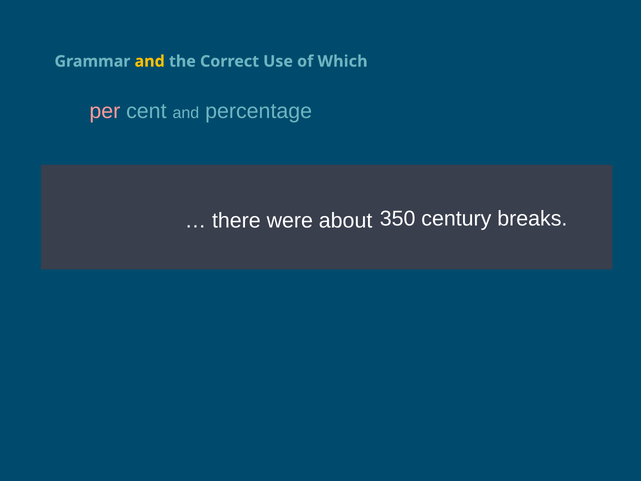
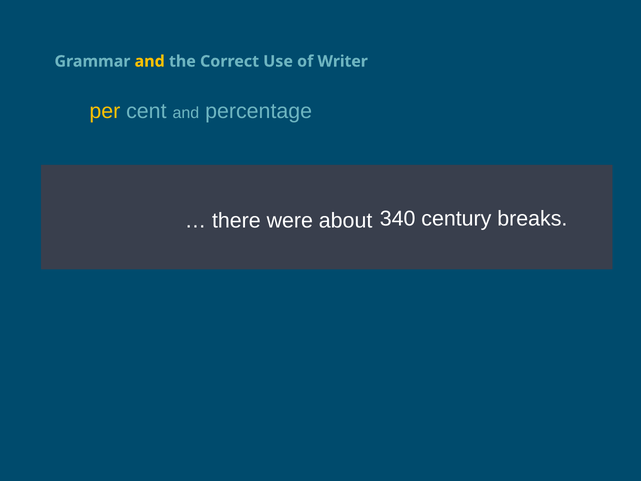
Which: Which -> Writer
per colour: pink -> yellow
350: 350 -> 340
